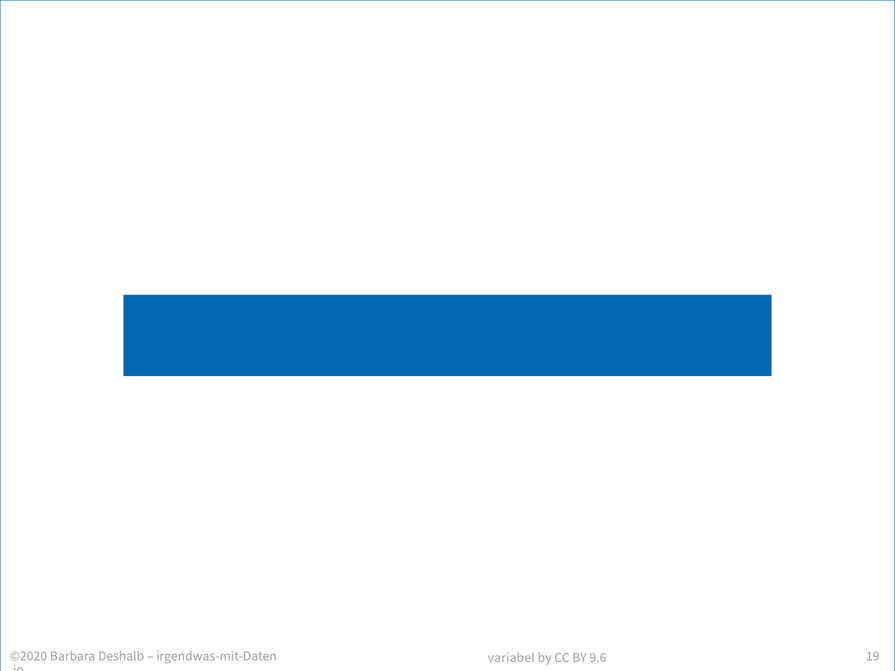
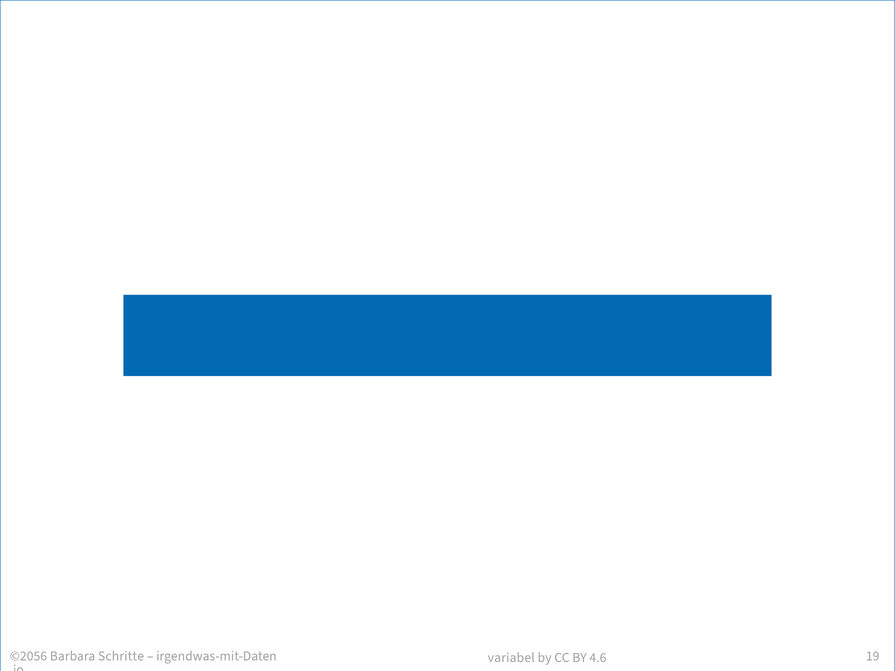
©2020: ©2020 -> ©2056
Deshalb: Deshalb -> Schritte
9.6: 9.6 -> 4.6
